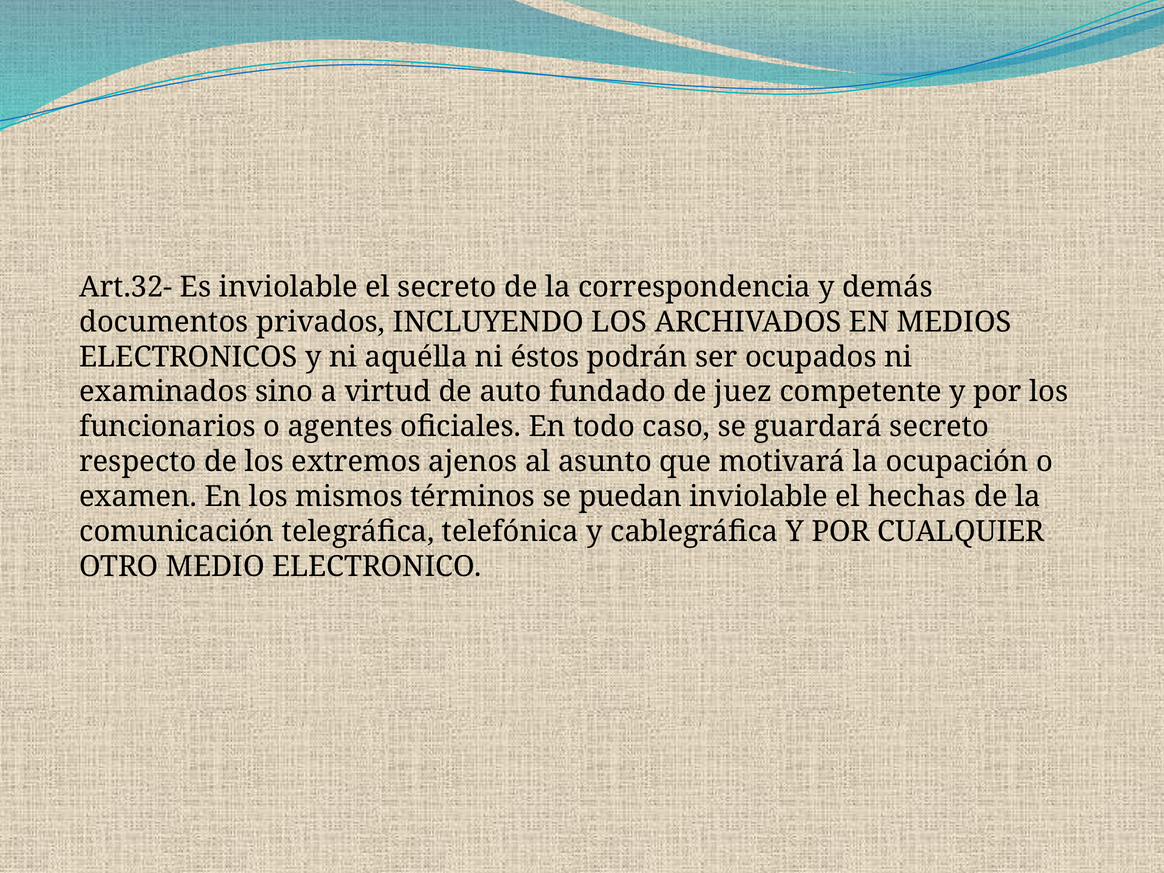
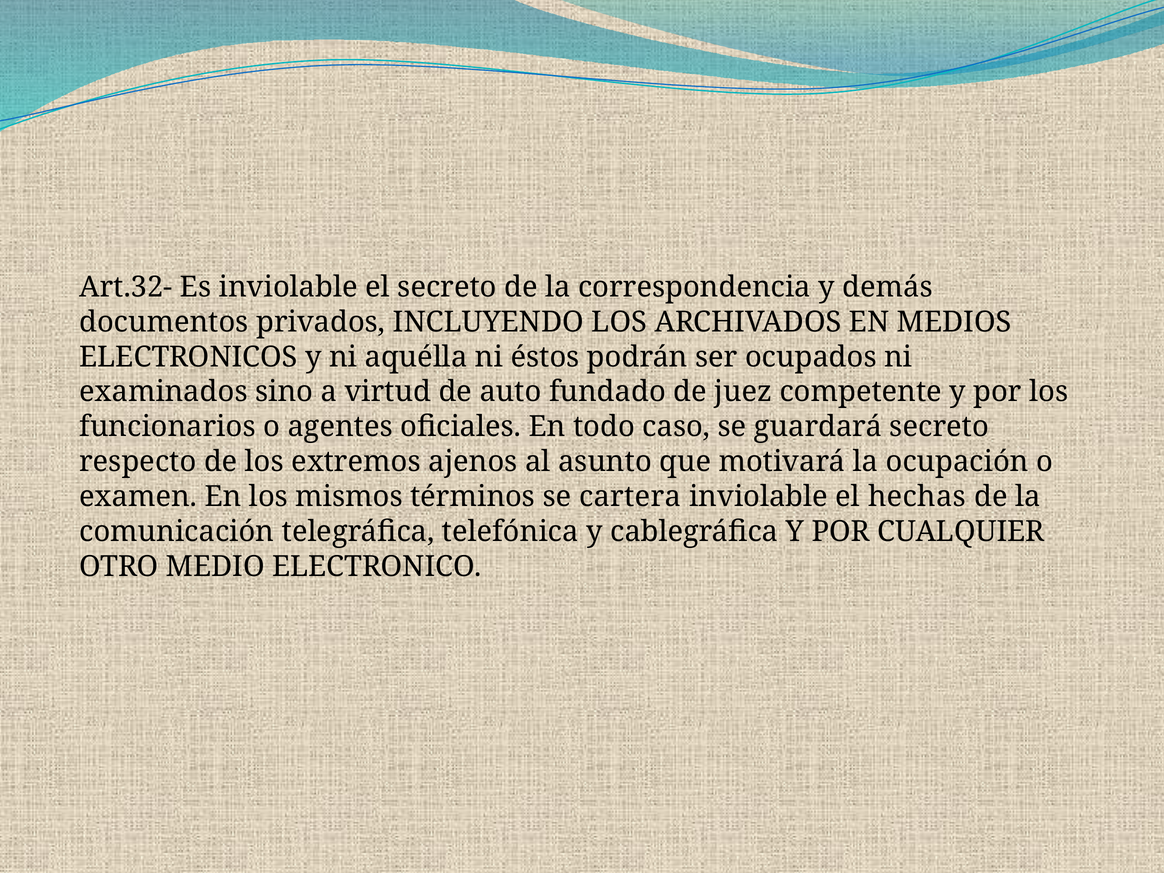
puedan: puedan -> cartera
